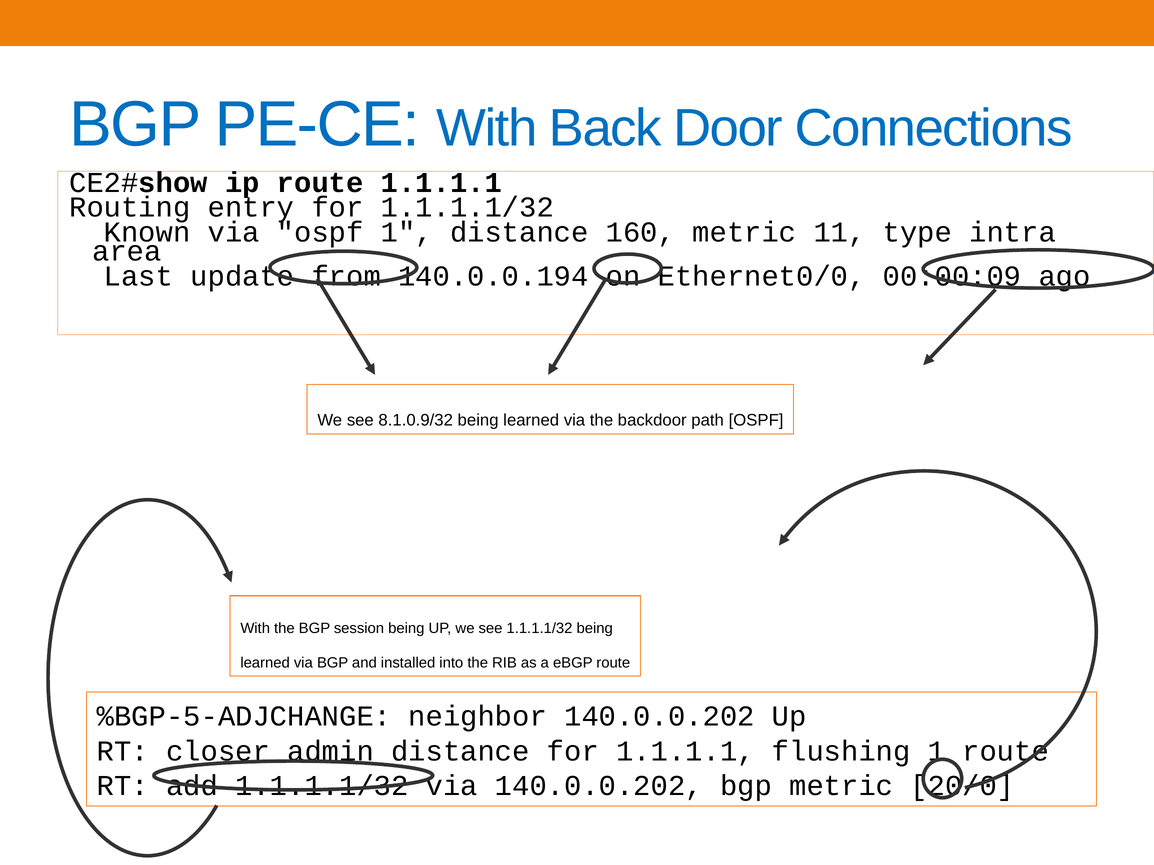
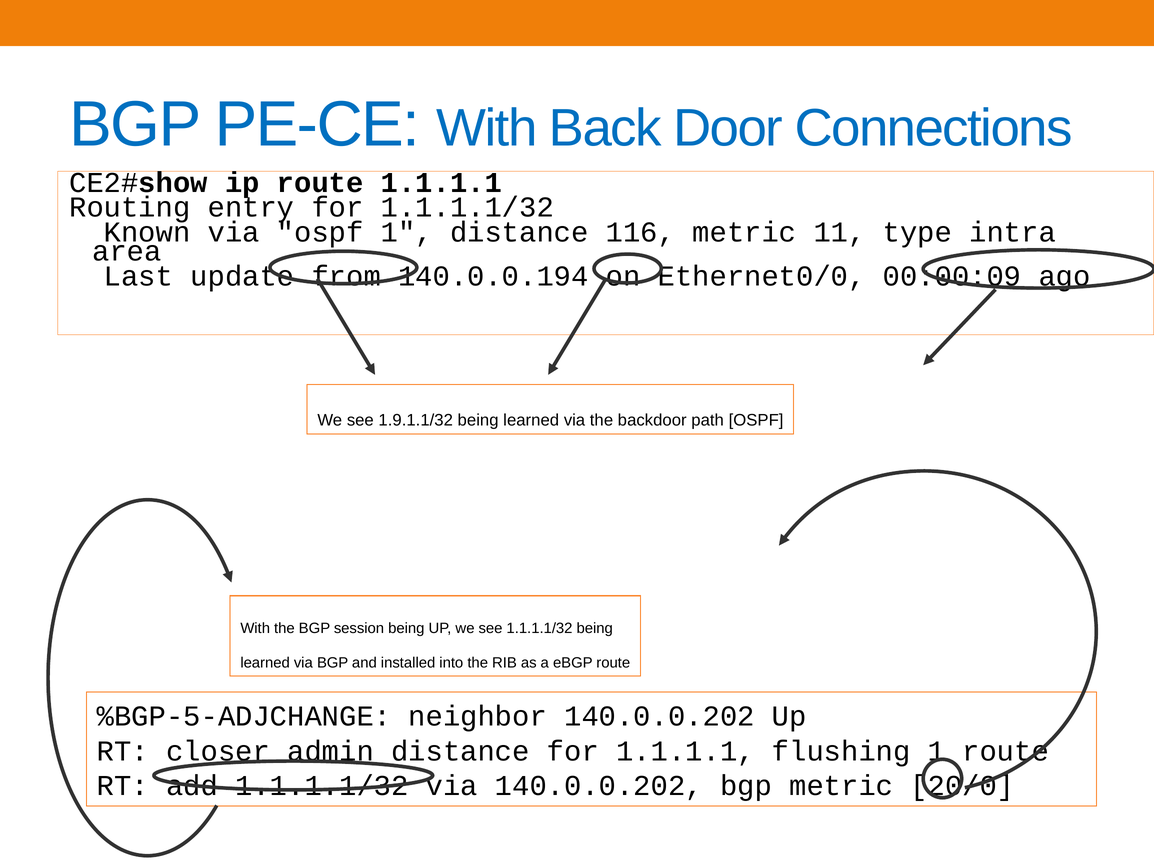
160: 160 -> 116
8.1.0.9/32: 8.1.0.9/32 -> 1.9.1.1/32
